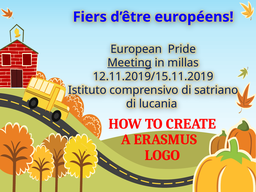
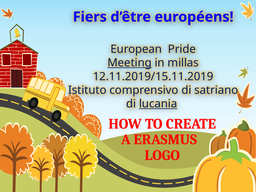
lucania underline: none -> present
